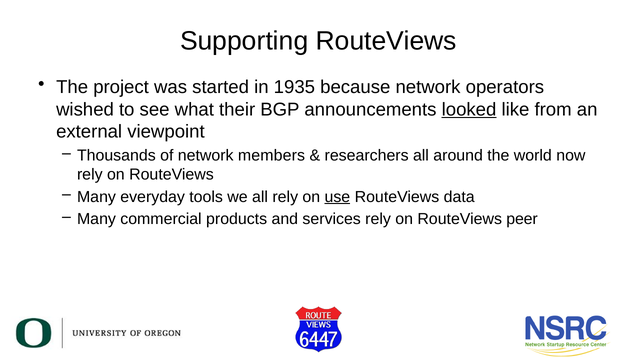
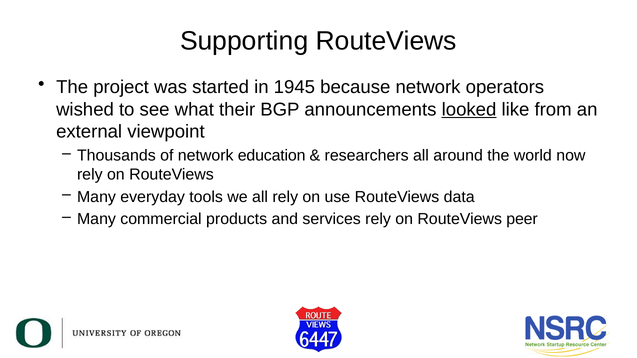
1935: 1935 -> 1945
members: members -> education
use underline: present -> none
